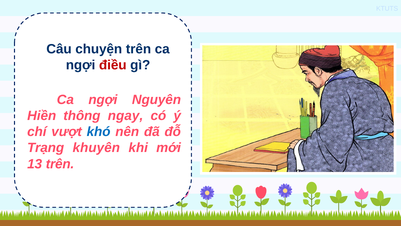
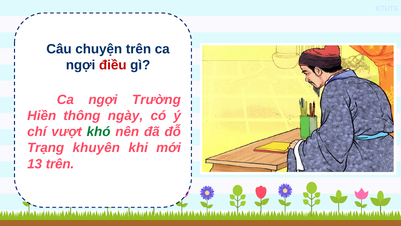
Nguyên: Nguyên -> Trường
ngay: ngay -> ngày
khó colour: blue -> green
